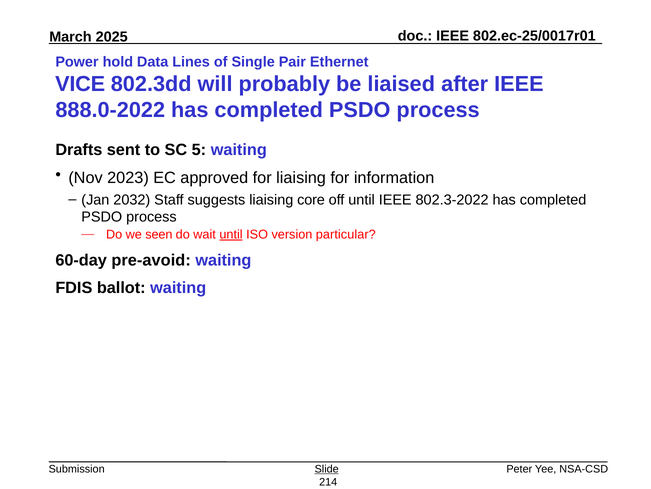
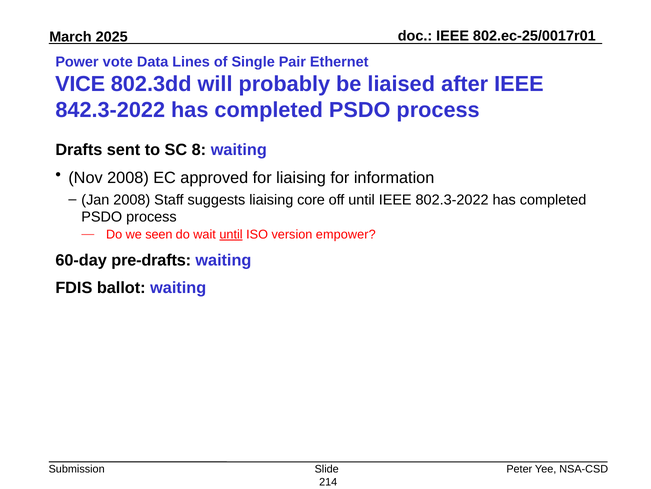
hold: hold -> vote
888.0-2022: 888.0-2022 -> 842.3-2022
5: 5 -> 8
Nov 2023: 2023 -> 2008
Jan 2032: 2032 -> 2008
particular: particular -> empower
pre-avoid: pre-avoid -> pre-drafts
Slide underline: present -> none
